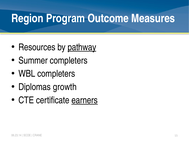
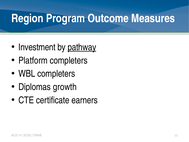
Resources: Resources -> Investment
Summer: Summer -> Platform
earners underline: present -> none
